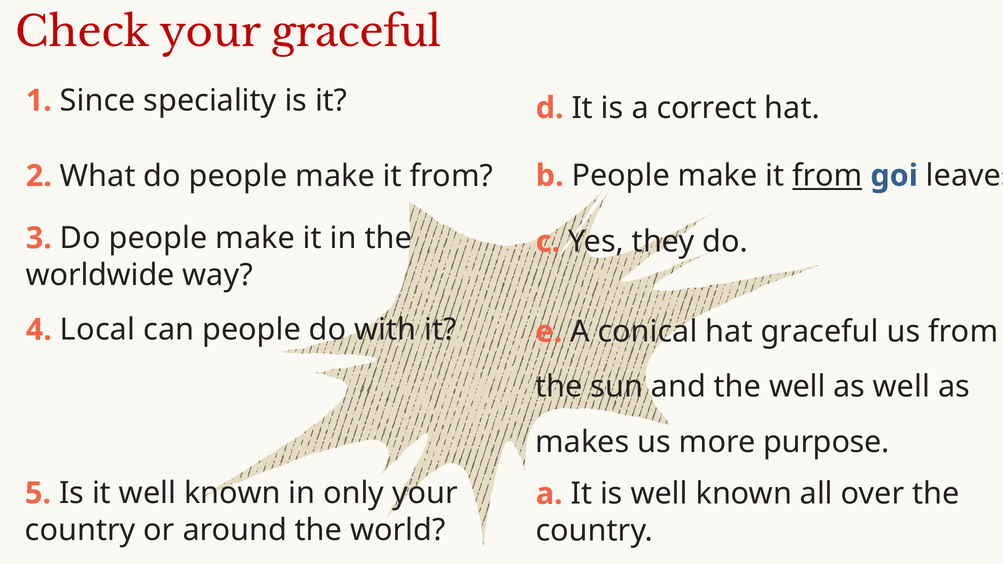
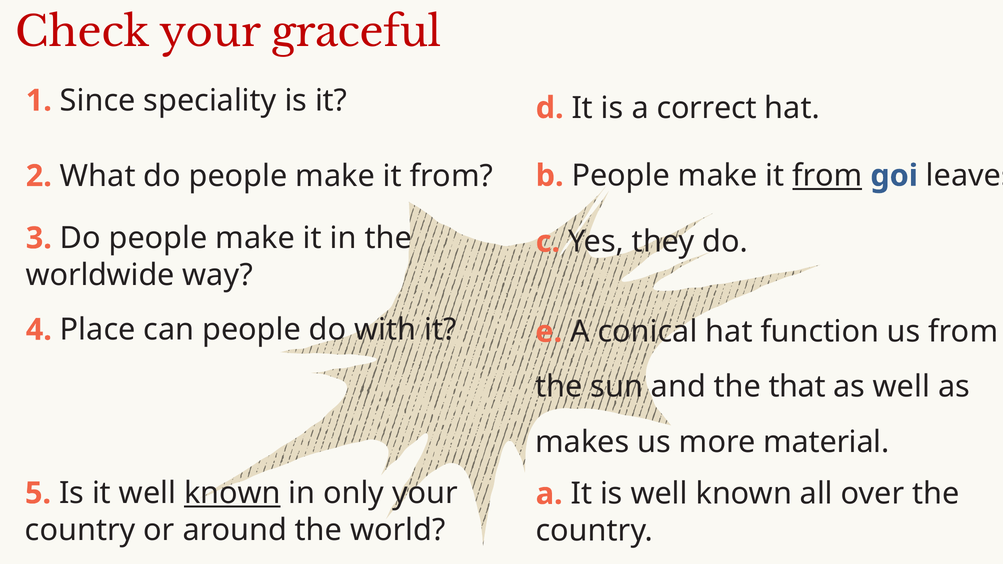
Local: Local -> Place
hat graceful: graceful -> function
the well: well -> that
purpose: purpose -> material
known at (232, 493) underline: none -> present
